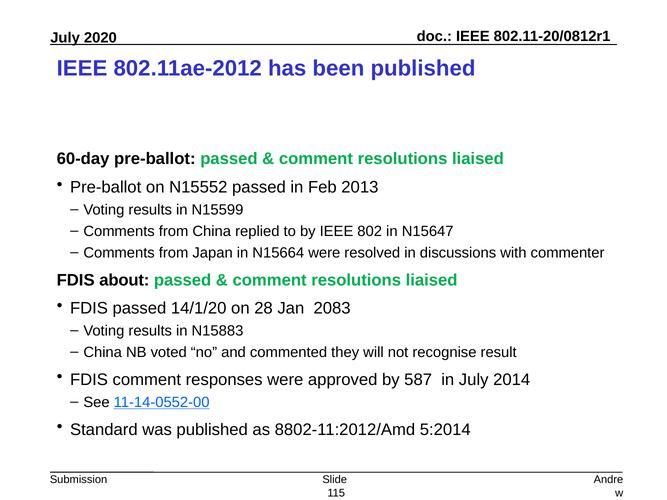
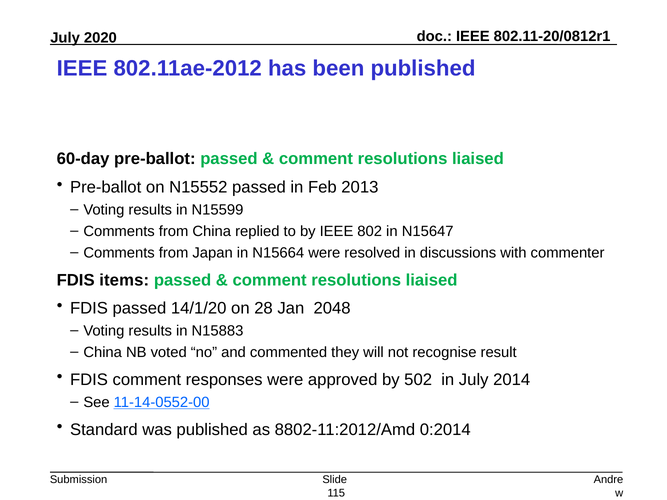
about: about -> items
2083: 2083 -> 2048
587: 587 -> 502
5:2014: 5:2014 -> 0:2014
